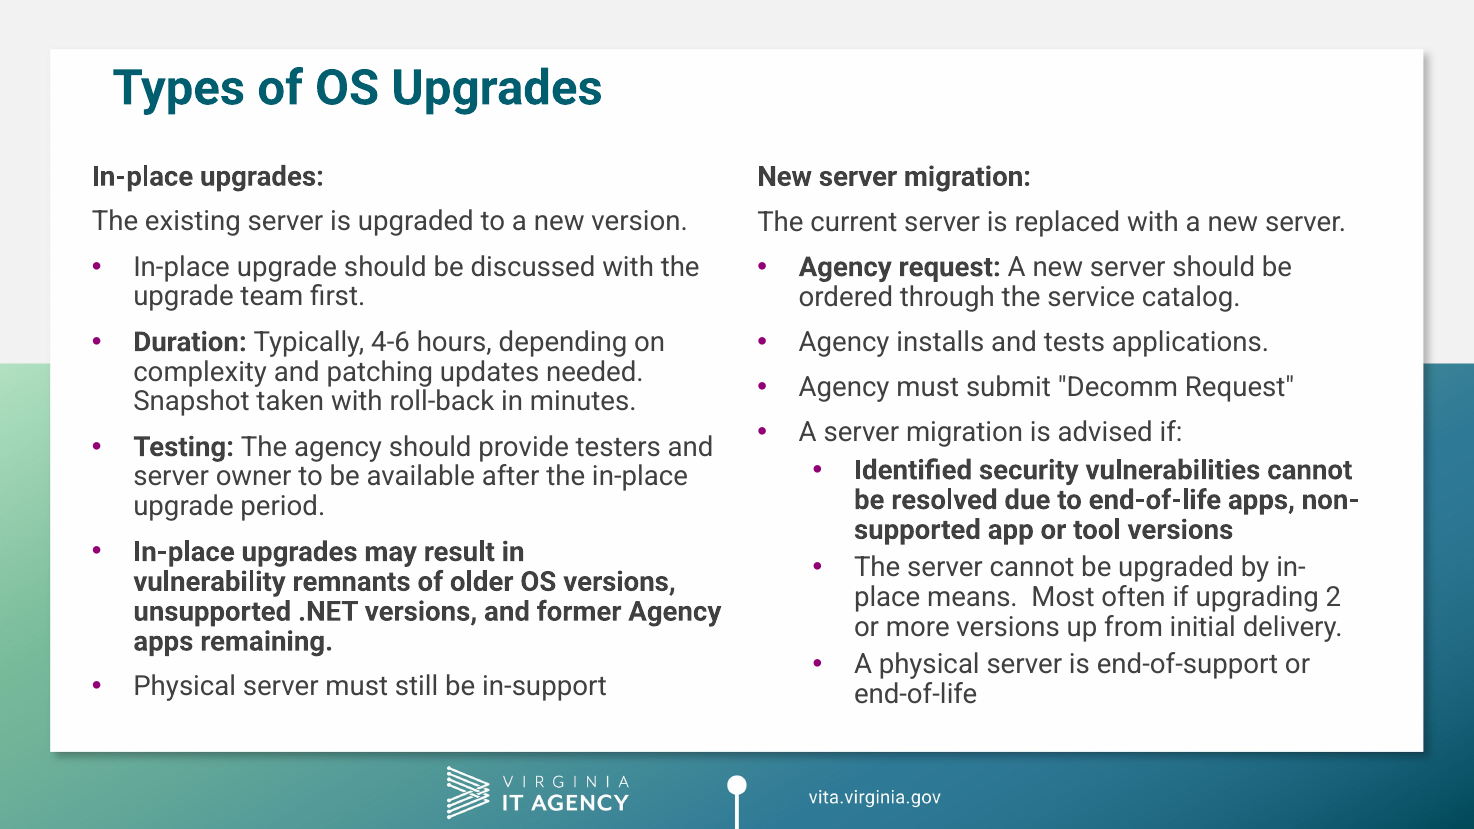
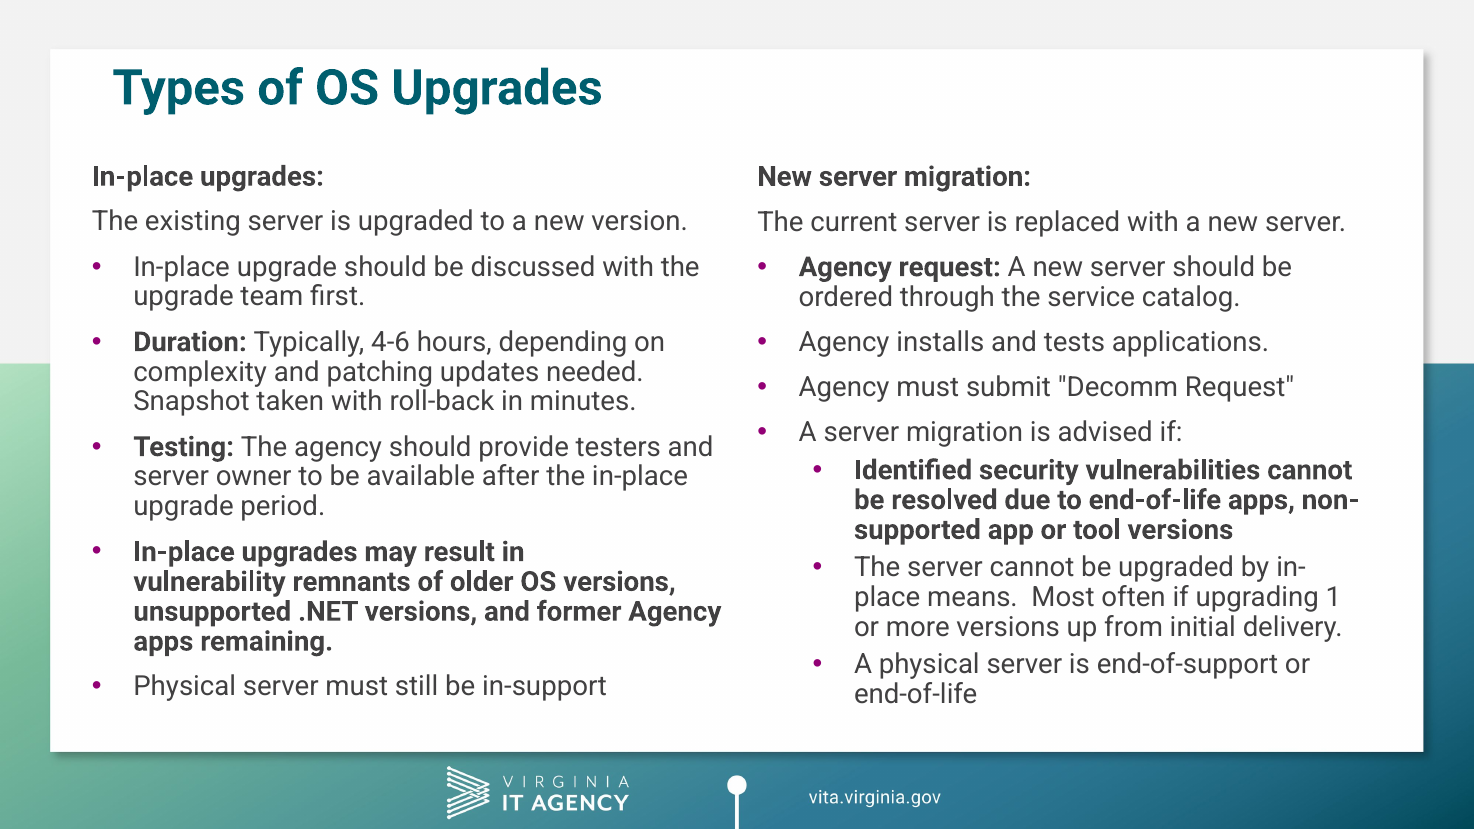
2: 2 -> 1
